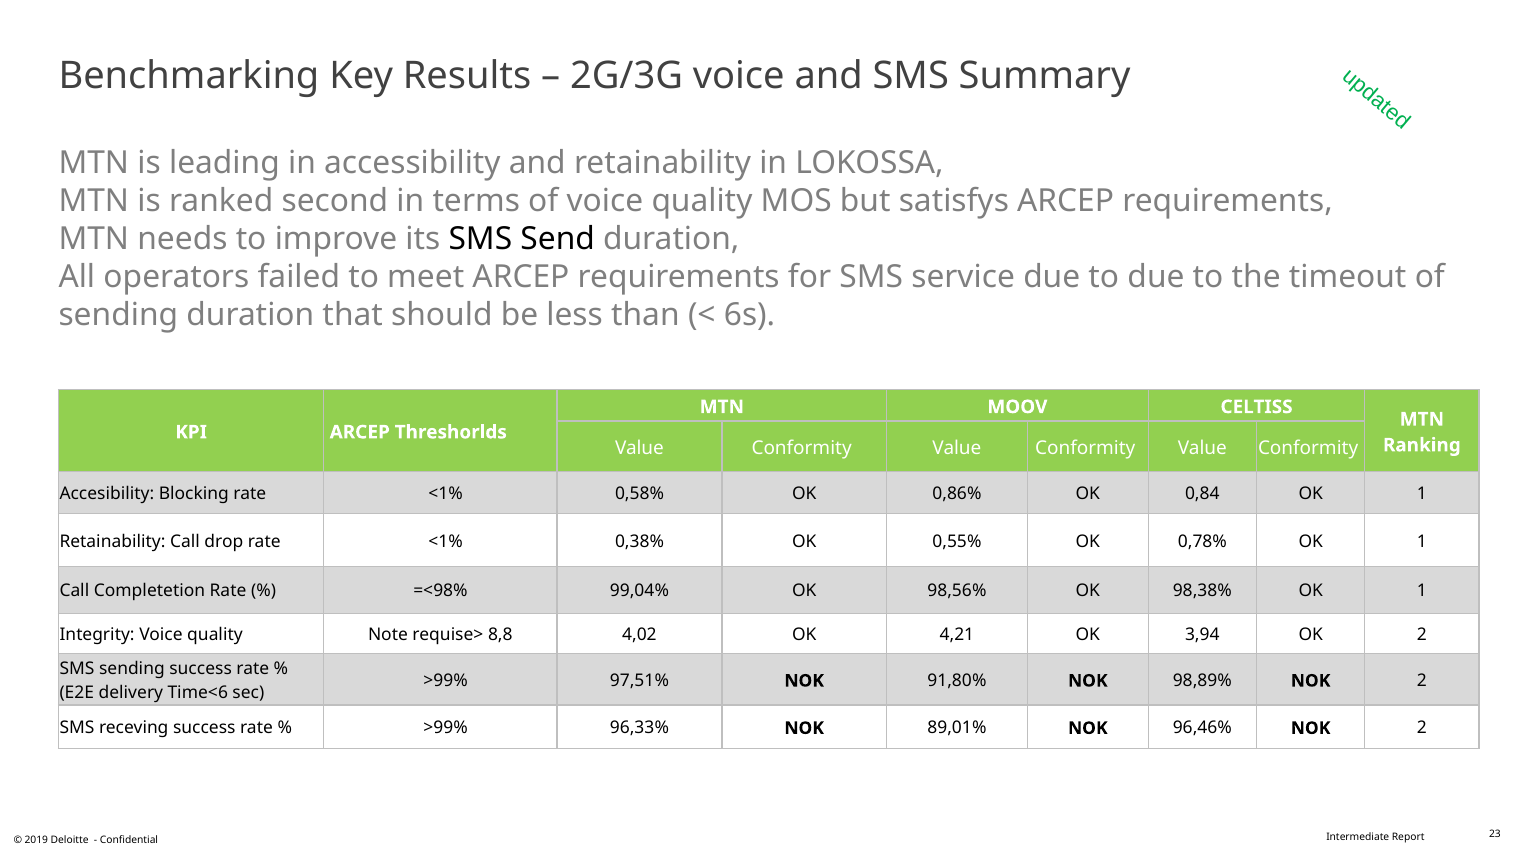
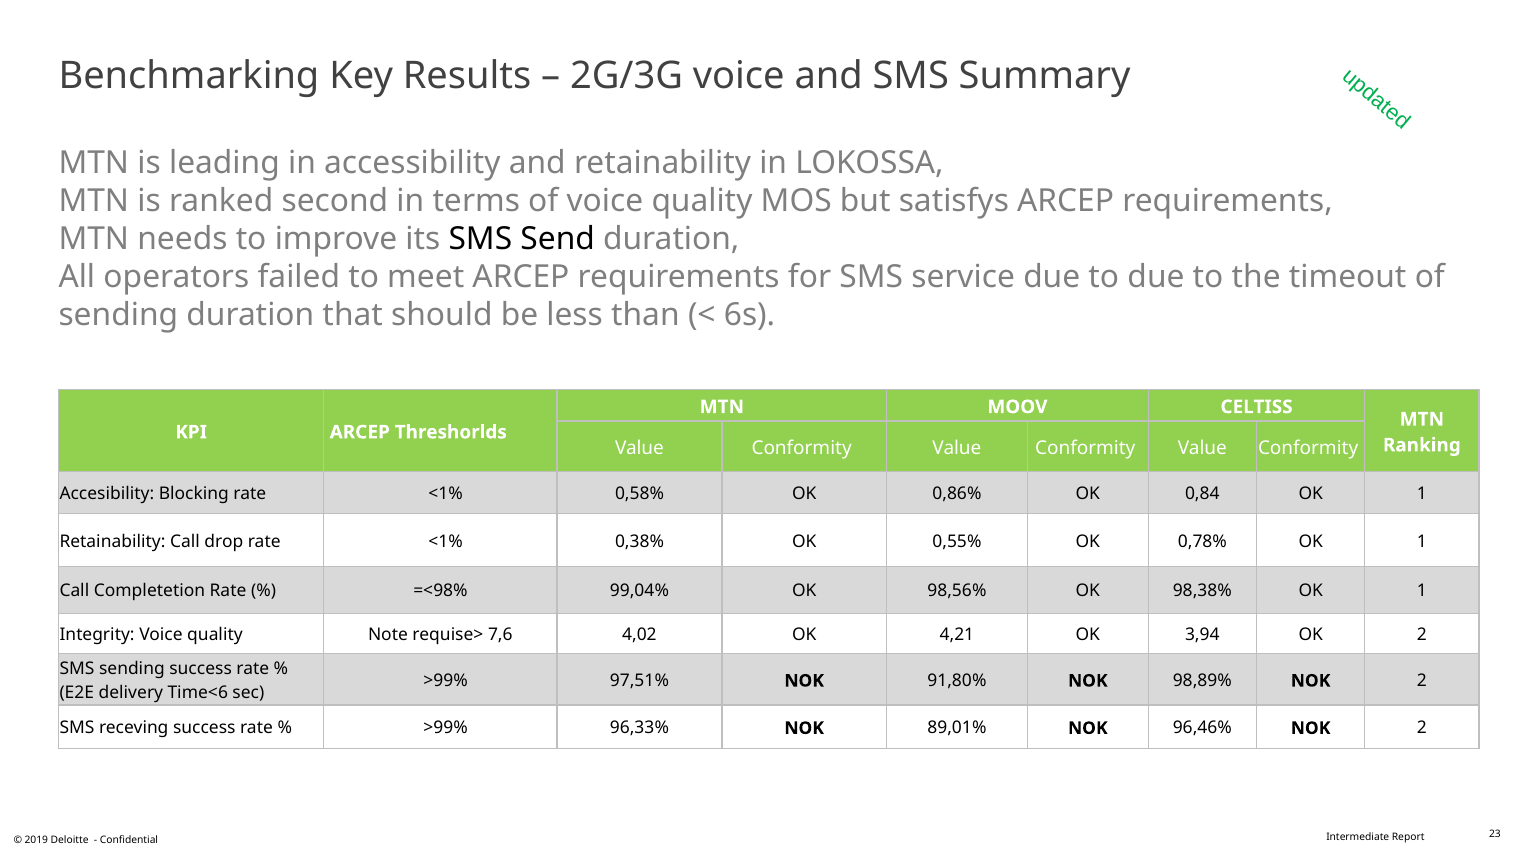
8,8: 8,8 -> 7,6
